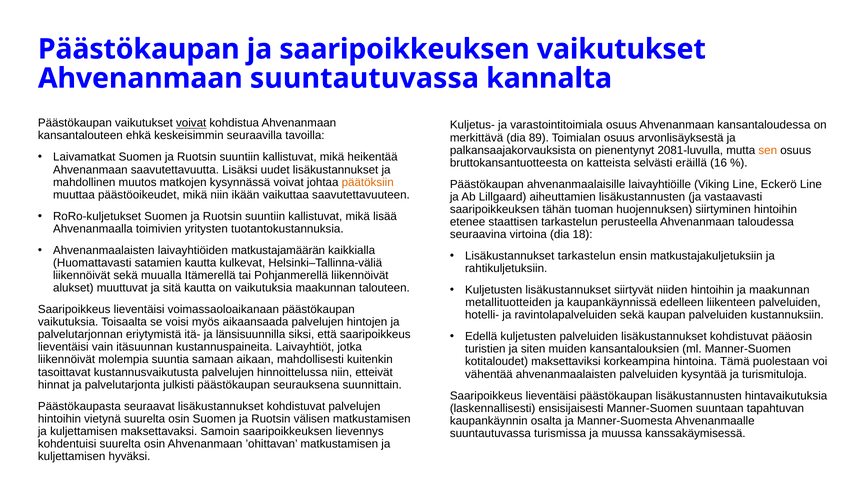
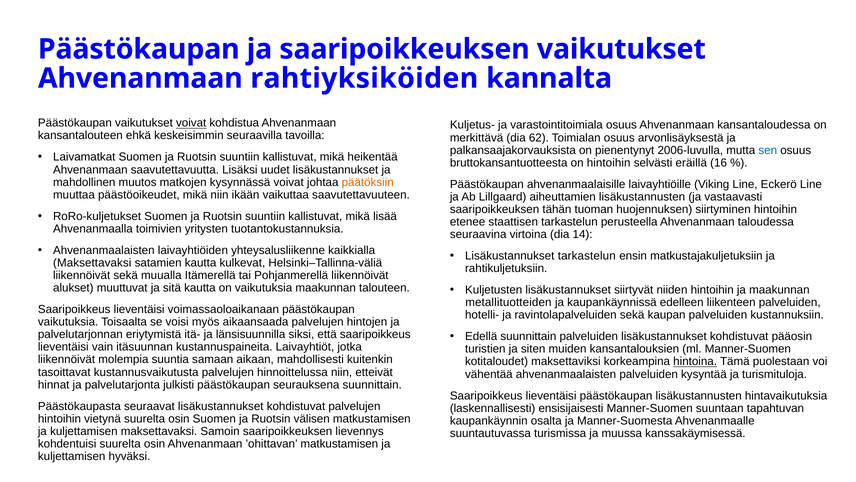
Ahvenanmaan suuntautuvassa: suuntautuvassa -> rahtiyksiköiden
89: 89 -> 62
2081-luvulla: 2081-luvulla -> 2006-luvulla
sen colour: orange -> blue
on katteista: katteista -> hintoihin
18: 18 -> 14
matkustajamäärän: matkustajamäärän -> yhteysalusliikenne
Huomattavasti at (92, 263): Huomattavasti -> Maksettavaksi
Edellä kuljetusten: kuljetusten -> suunnittain
hintoina underline: none -> present
